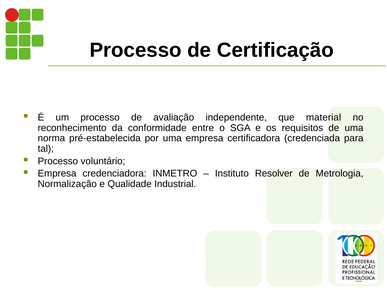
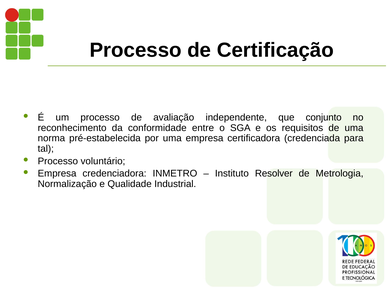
material: material -> conjunto
